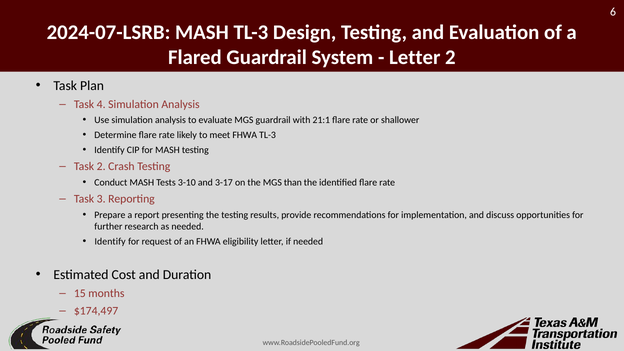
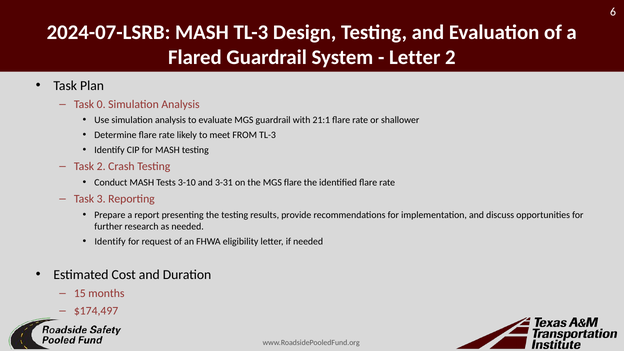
4: 4 -> 0
meet FHWA: FHWA -> FROM
3-17: 3-17 -> 3-31
MGS than: than -> flare
